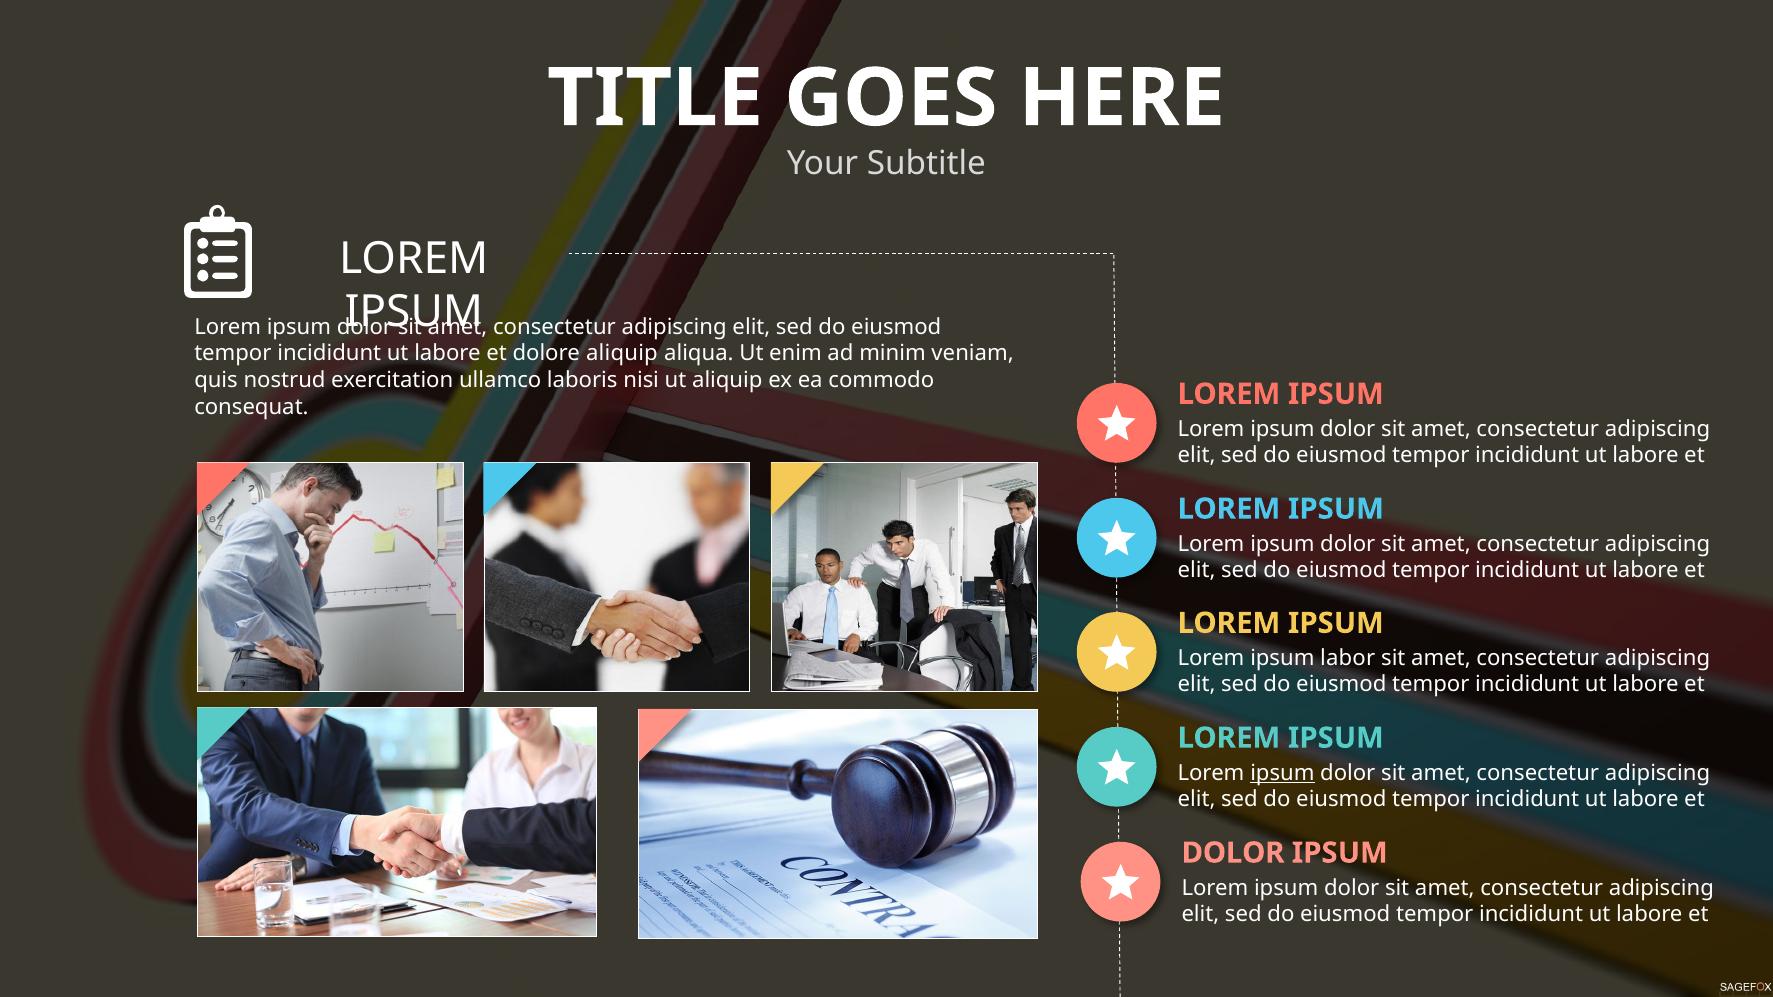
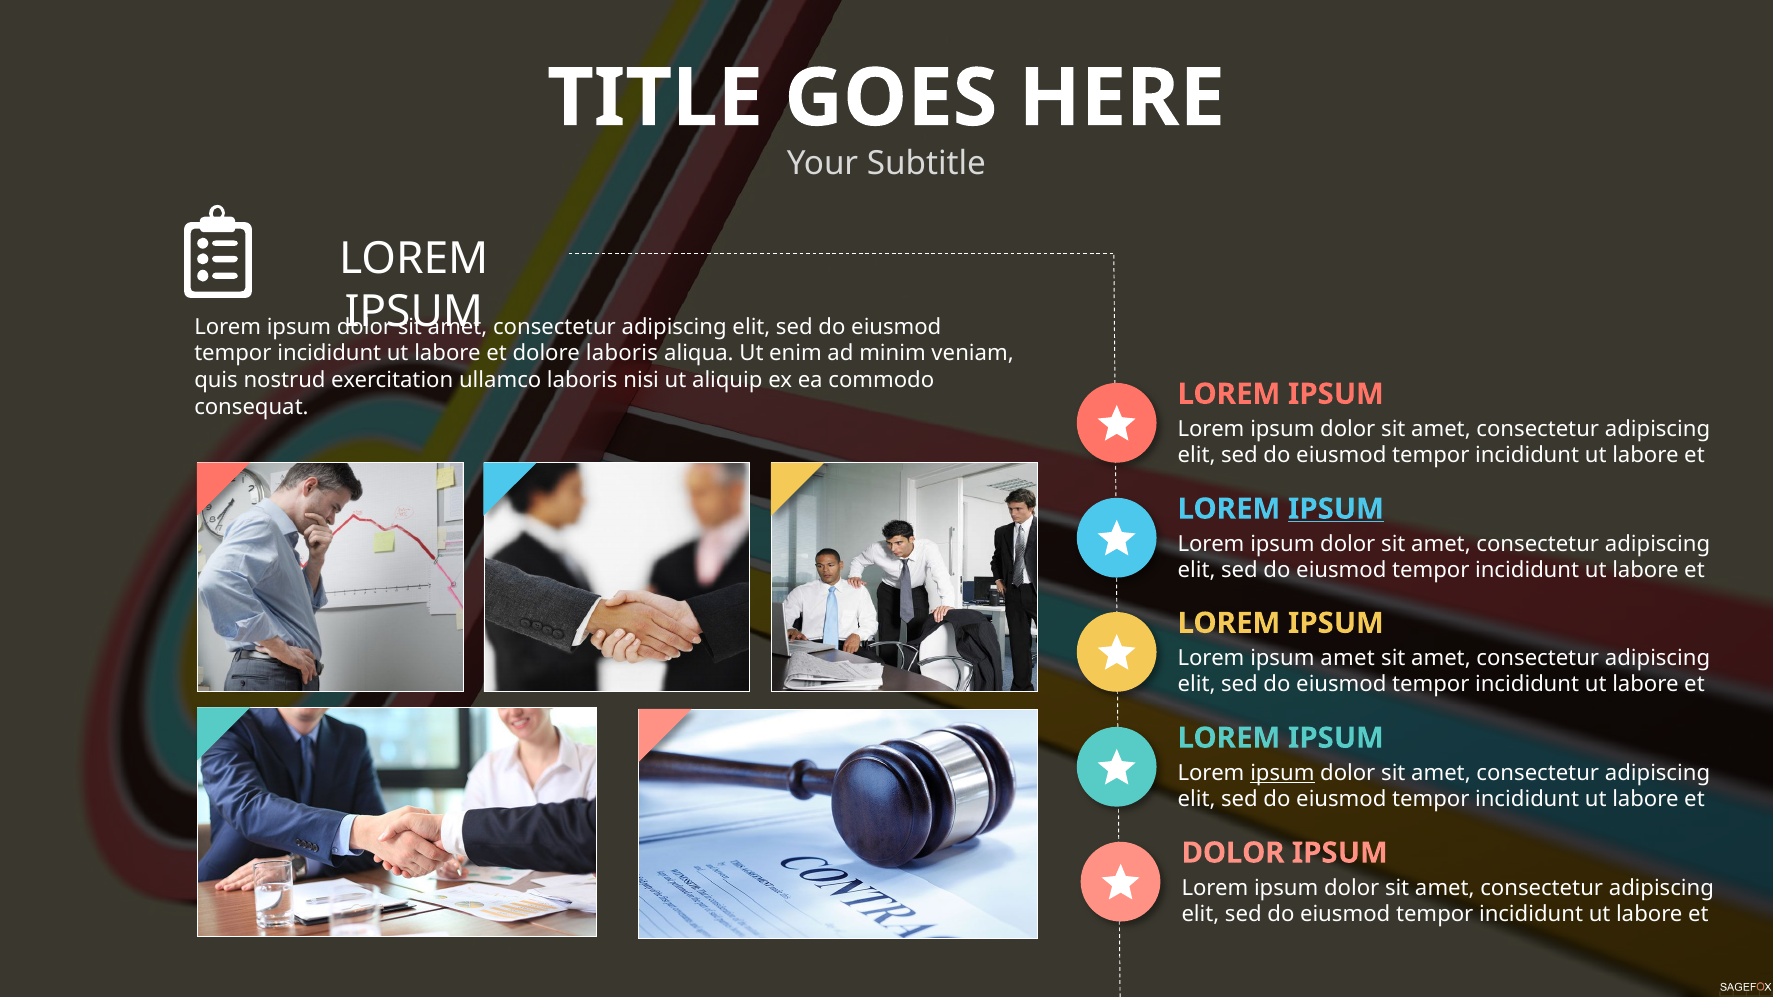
dolore aliquip: aliquip -> laboris
IPSUM at (1336, 509) underline: none -> present
ipsum labor: labor -> amet
